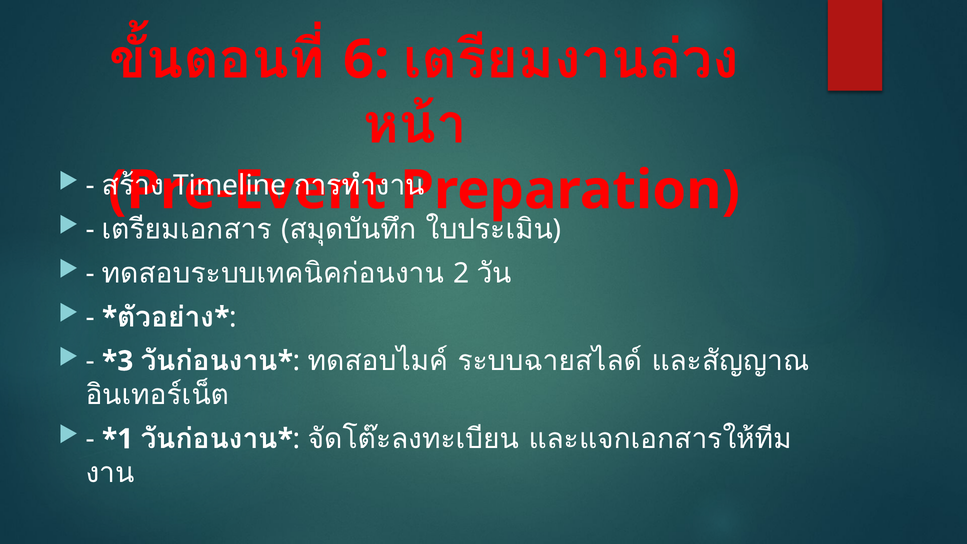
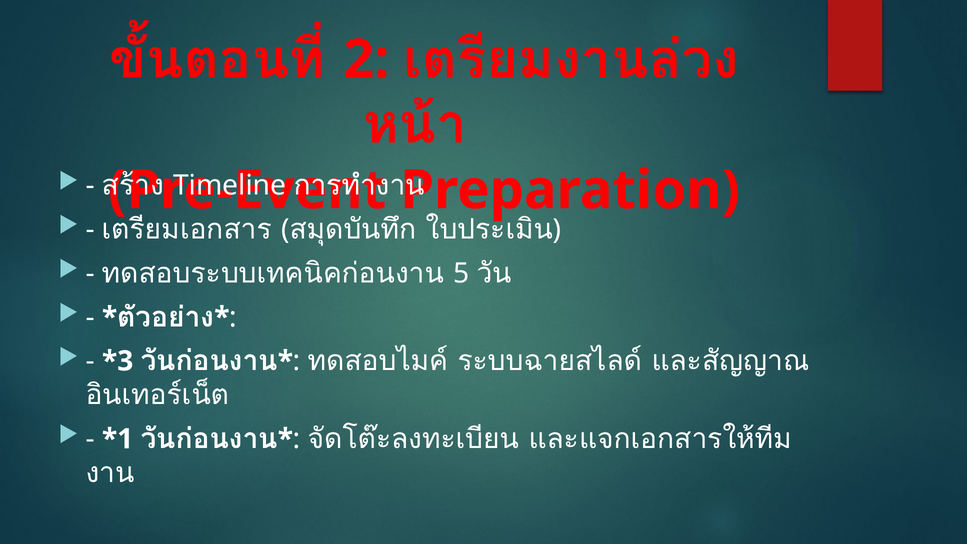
6: 6 -> 2
2: 2 -> 5
